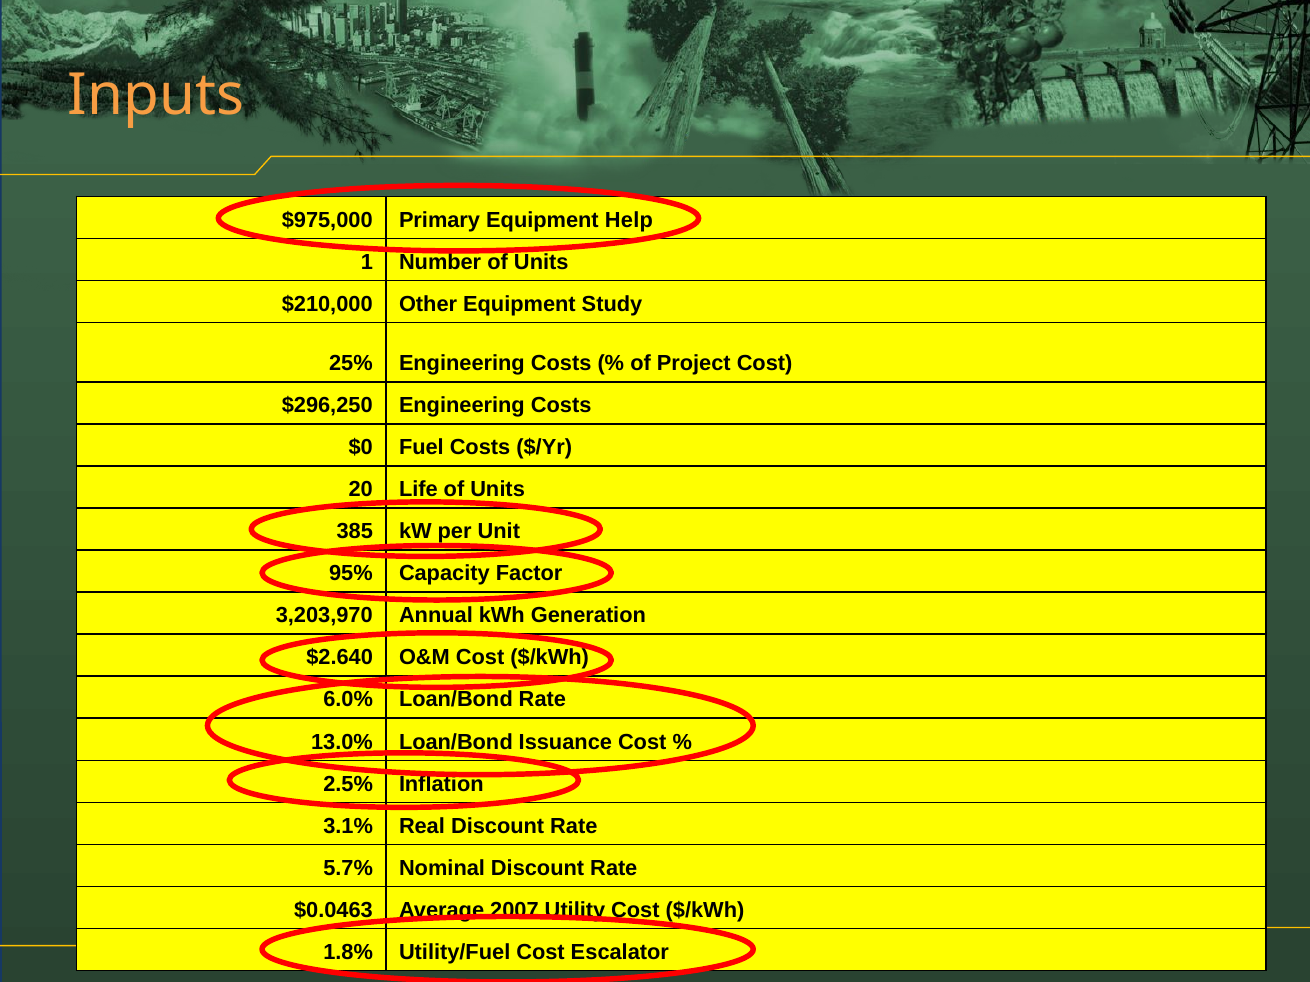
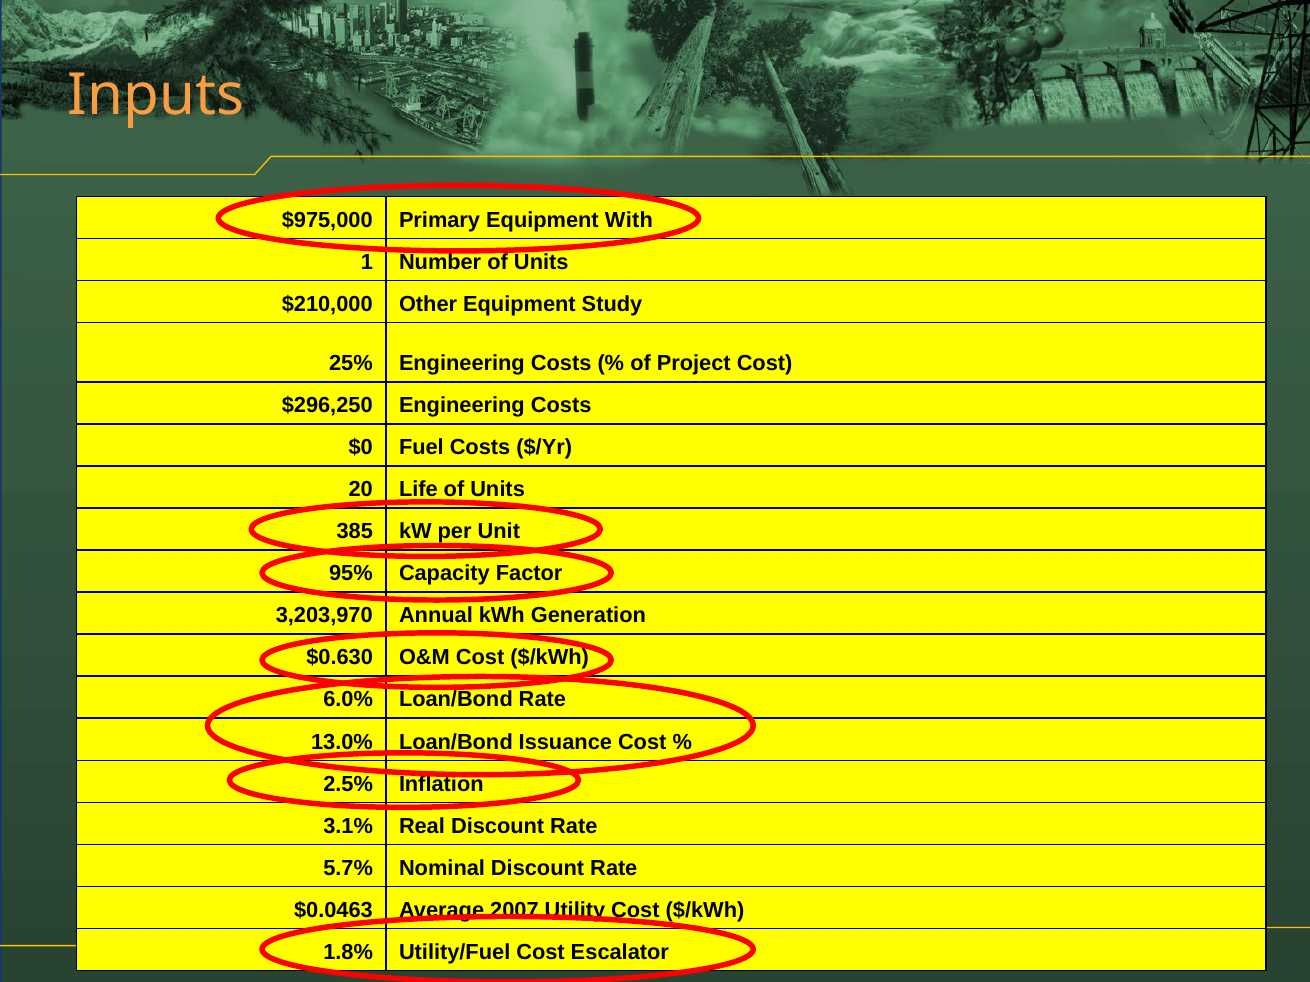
Help: Help -> With
$2.640: $2.640 -> $0.630
